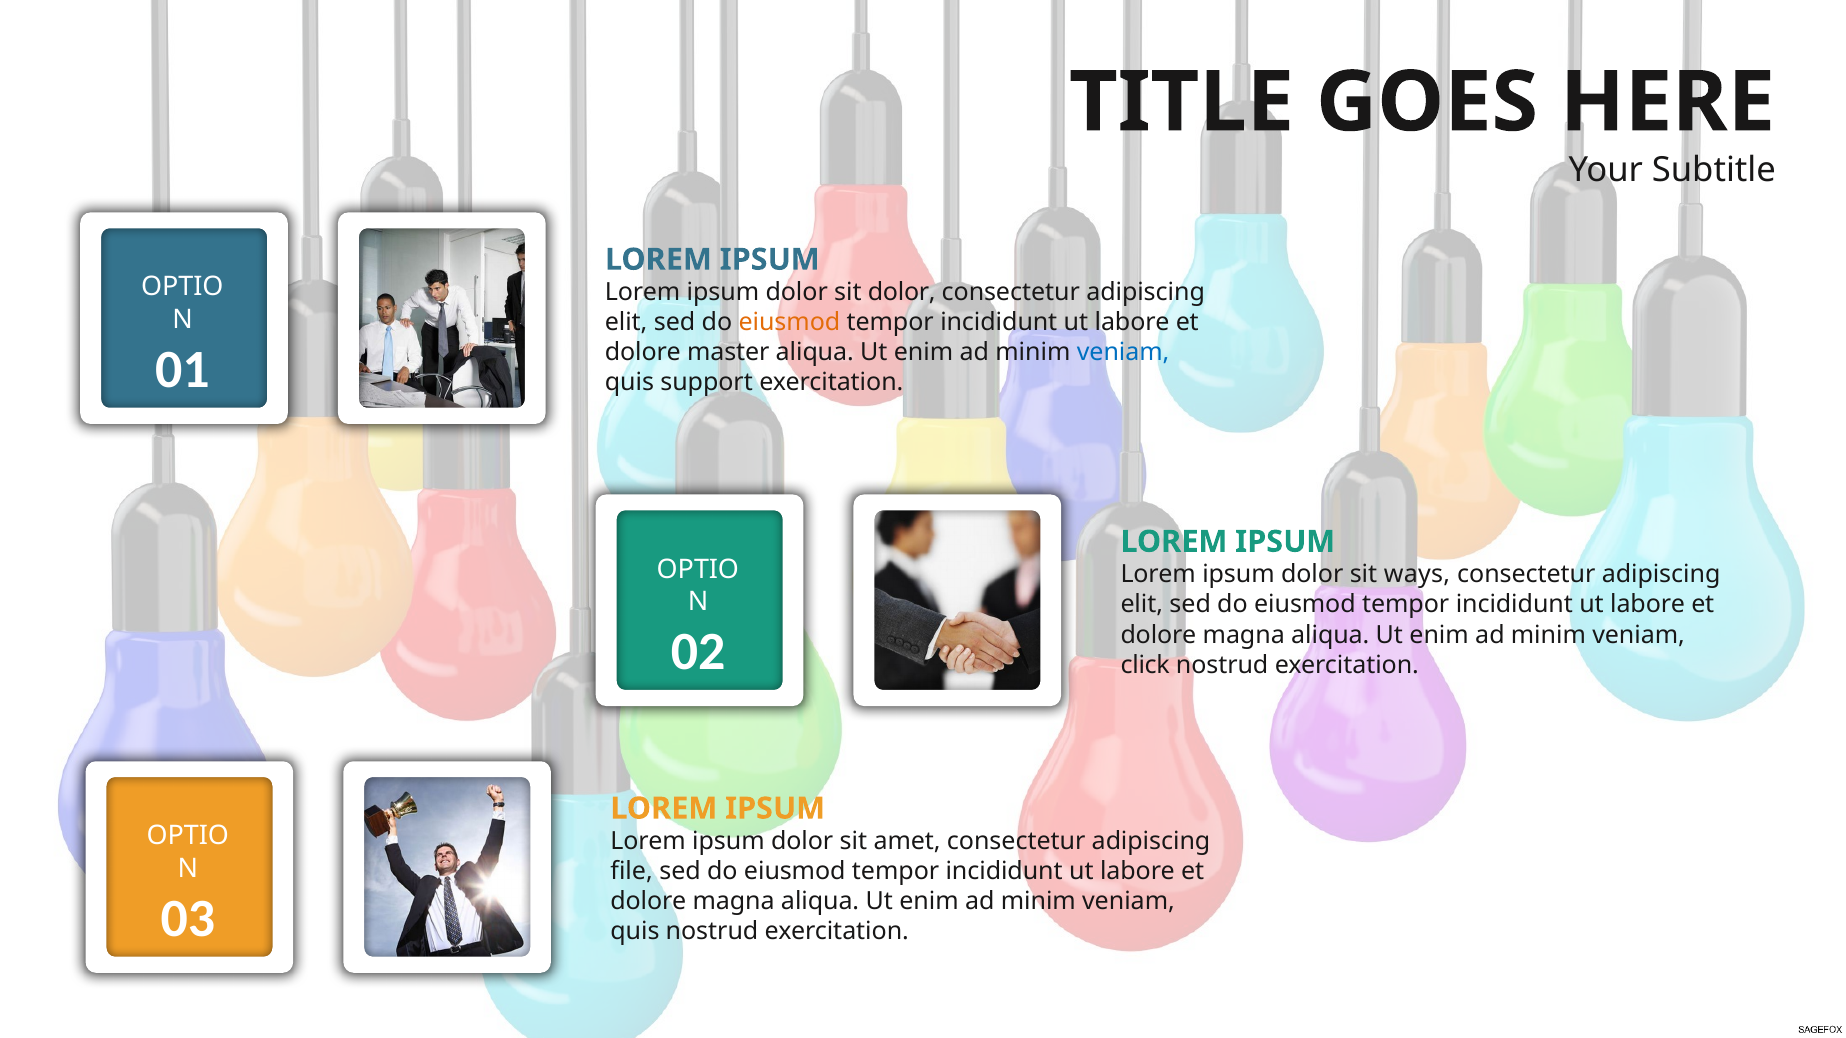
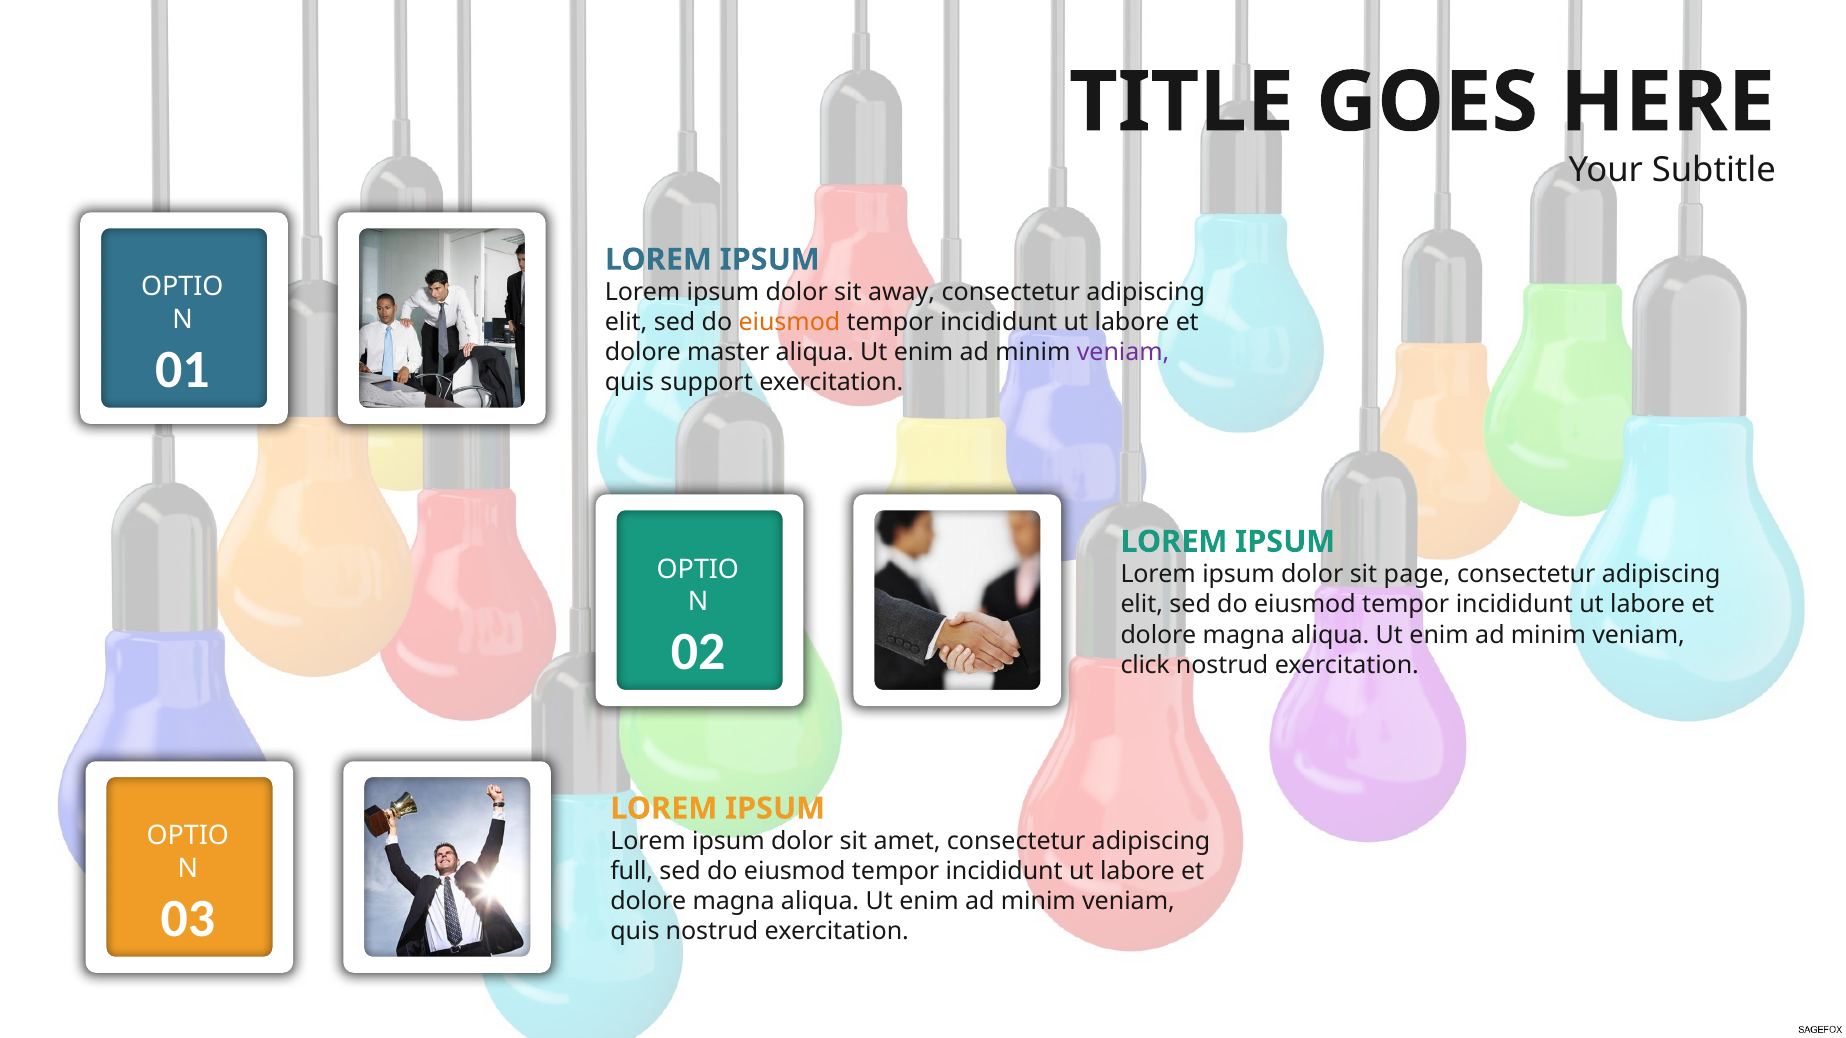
sit dolor: dolor -> away
veniam at (1123, 353) colour: blue -> purple
ways: ways -> page
file: file -> full
